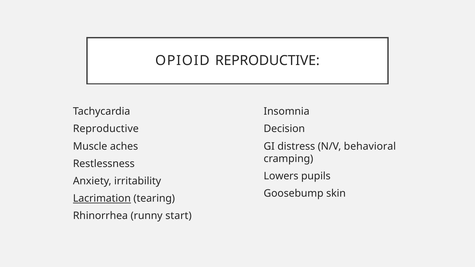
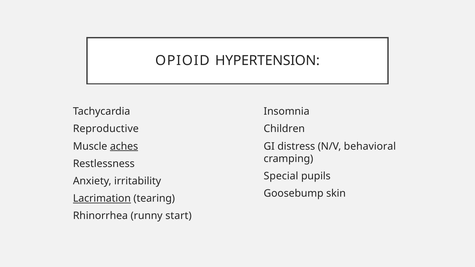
OPIOID REPRODUCTIVE: REPRODUCTIVE -> HYPERTENSION
Decision: Decision -> Children
aches underline: none -> present
Lowers: Lowers -> Special
